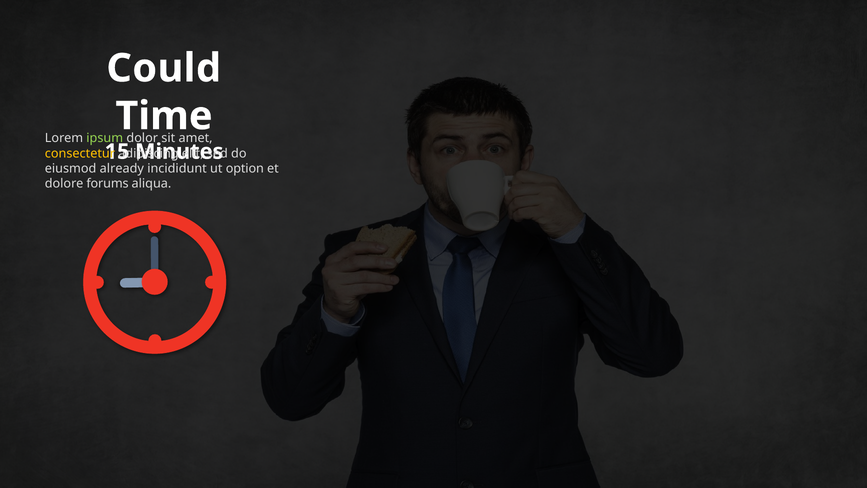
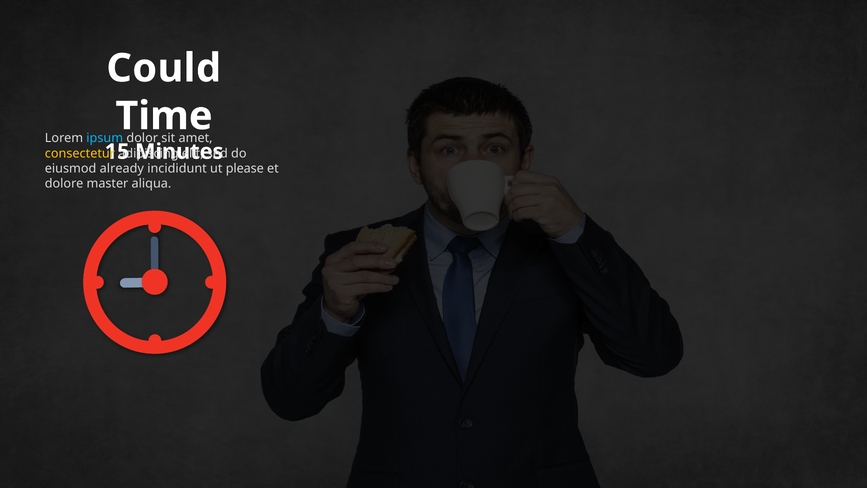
ipsum colour: light green -> light blue
option: option -> please
forums: forums -> master
